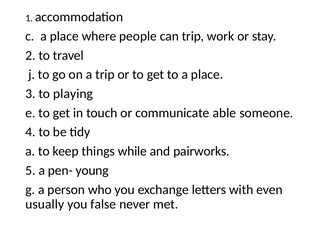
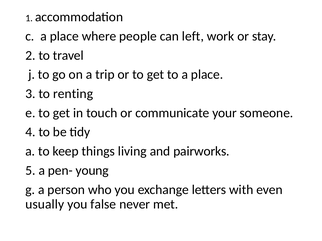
can trip: trip -> left
playing: playing -> renting
able: able -> your
while: while -> living
